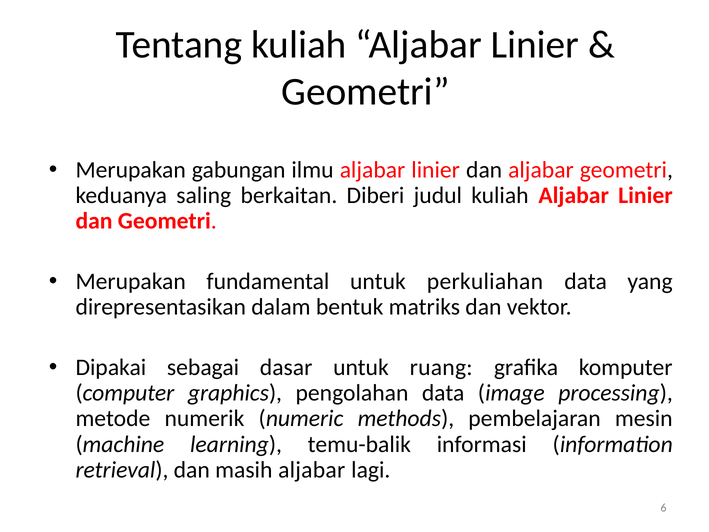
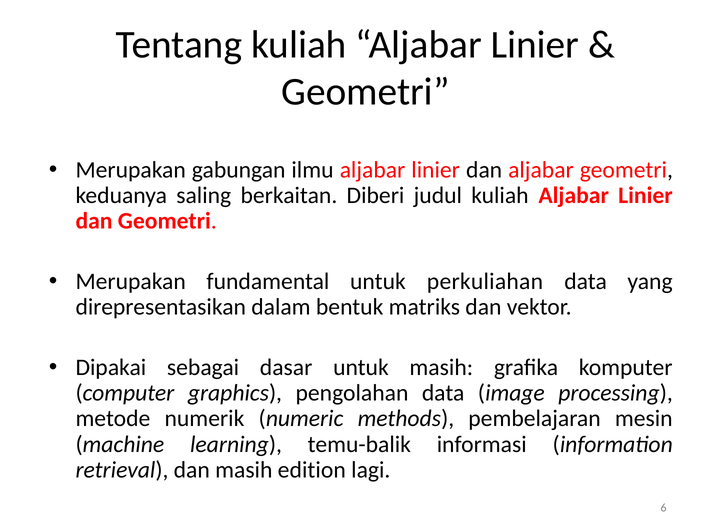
untuk ruang: ruang -> masih
masih aljabar: aljabar -> edition
